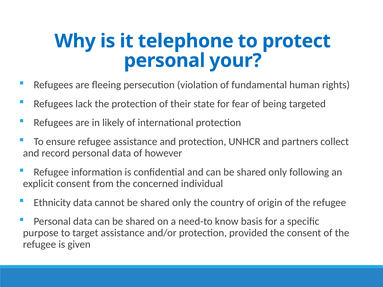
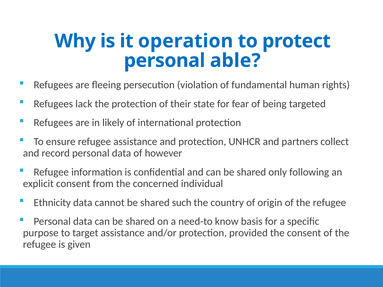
telephone: telephone -> operation
your: your -> able
cannot be shared only: only -> such
